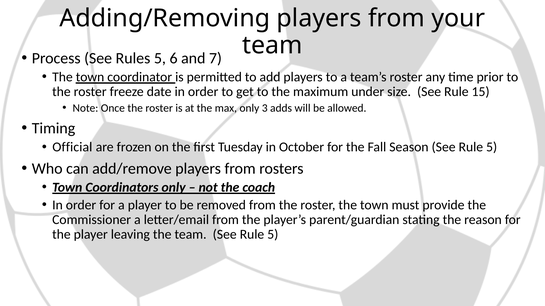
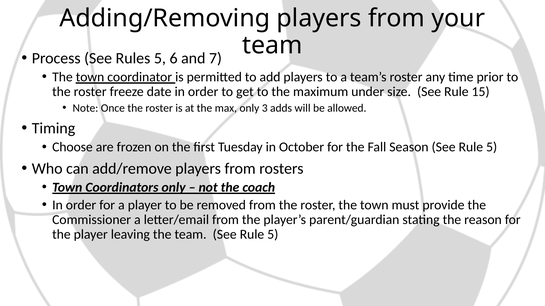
Official: Official -> Choose
